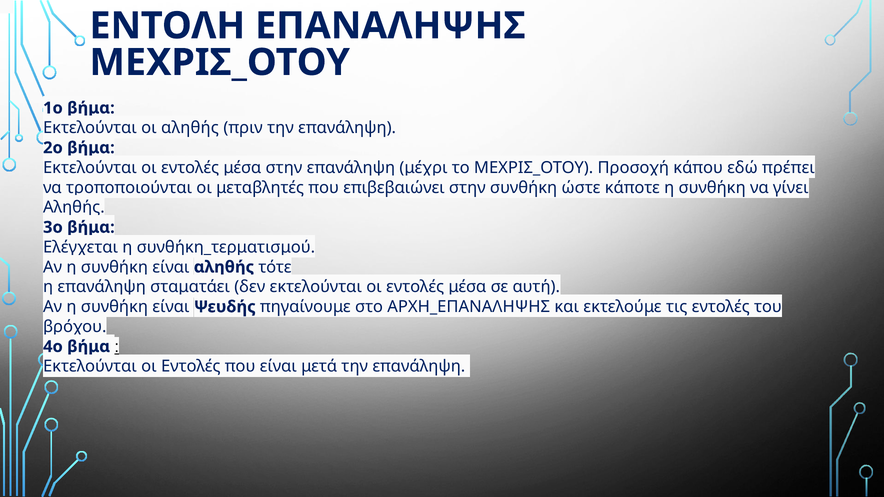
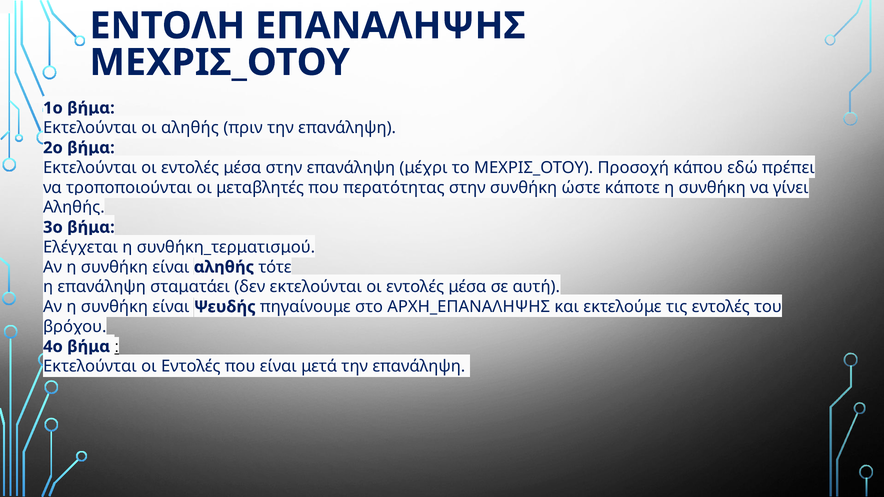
επιβεβαιώνει: επιβεβαιώνει -> περατότητας
